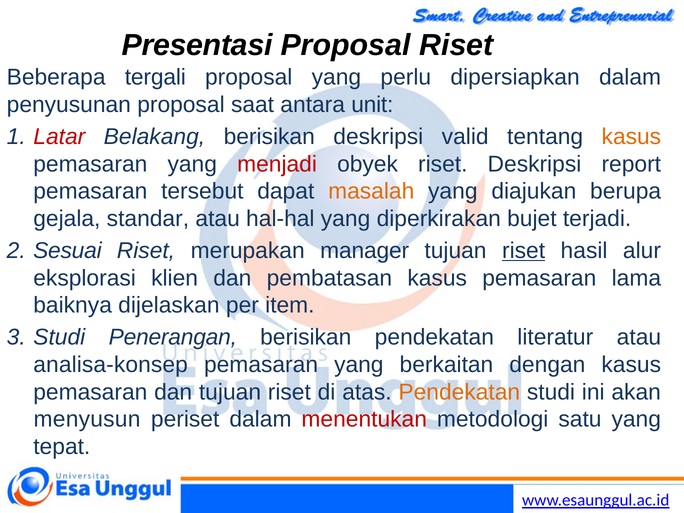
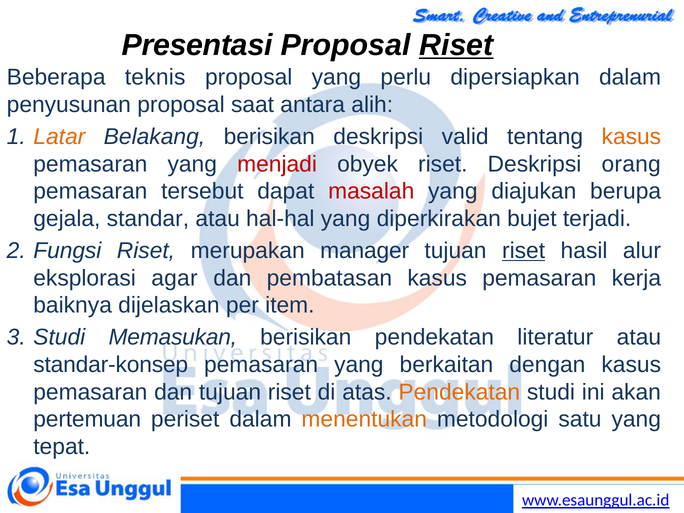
Riset at (456, 45) underline: none -> present
tergali: tergali -> teknis
unit: unit -> alih
Latar colour: red -> orange
report: report -> orang
masalah colour: orange -> red
Sesuai: Sesuai -> Fungsi
klien: klien -> agar
lama: lama -> kerja
Penerangan: Penerangan -> Memasukan
analisa-konsep: analisa-konsep -> standar-konsep
menyusun: menyusun -> pertemuan
menentukan colour: red -> orange
